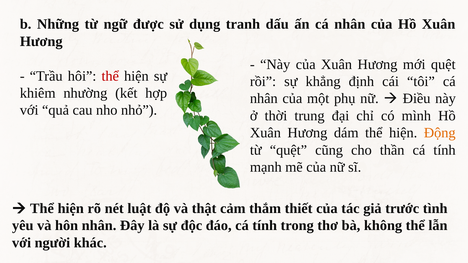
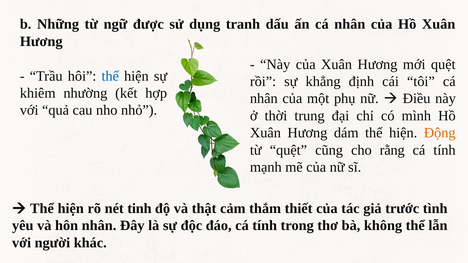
thể at (110, 76) colour: red -> blue
thần: thần -> rằng
luật: luật -> tinh
